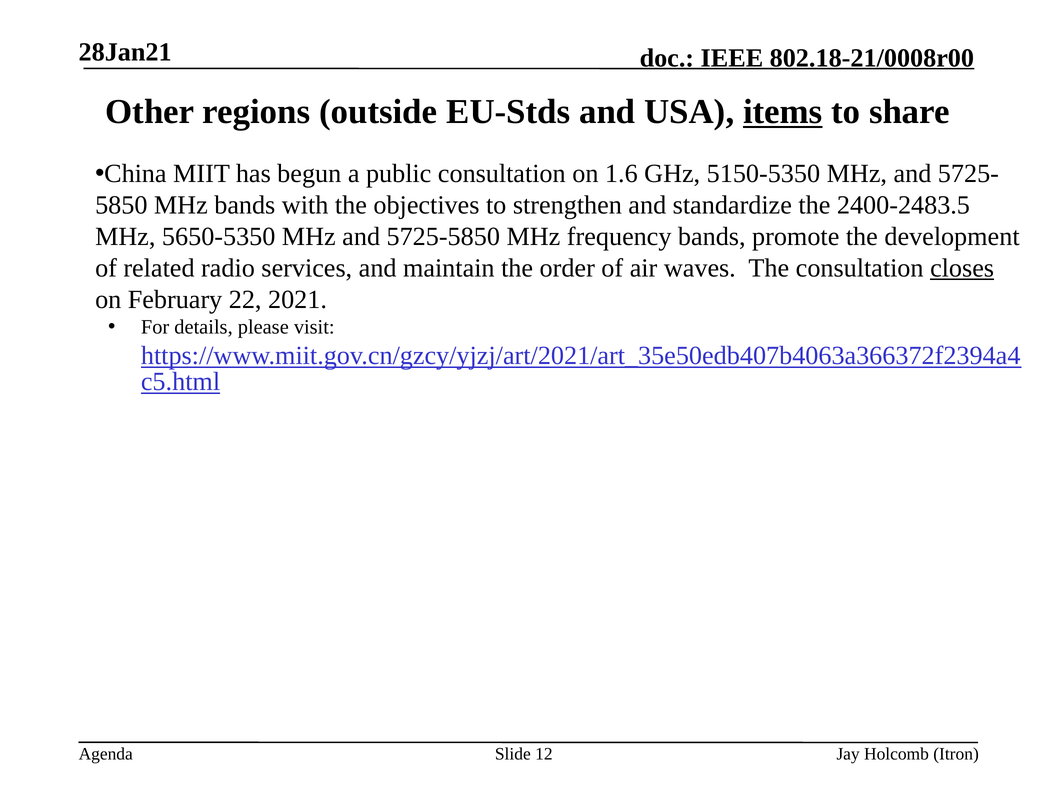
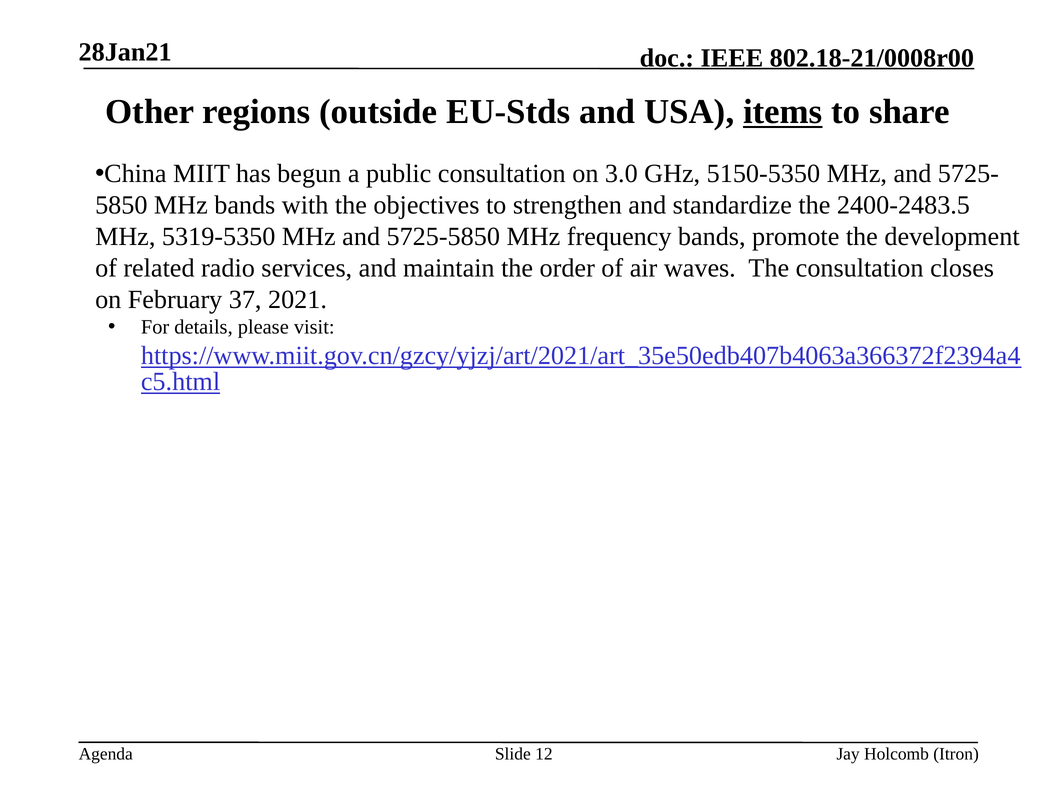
1.6: 1.6 -> 3.0
5650-5350: 5650-5350 -> 5319-5350
closes underline: present -> none
22: 22 -> 37
